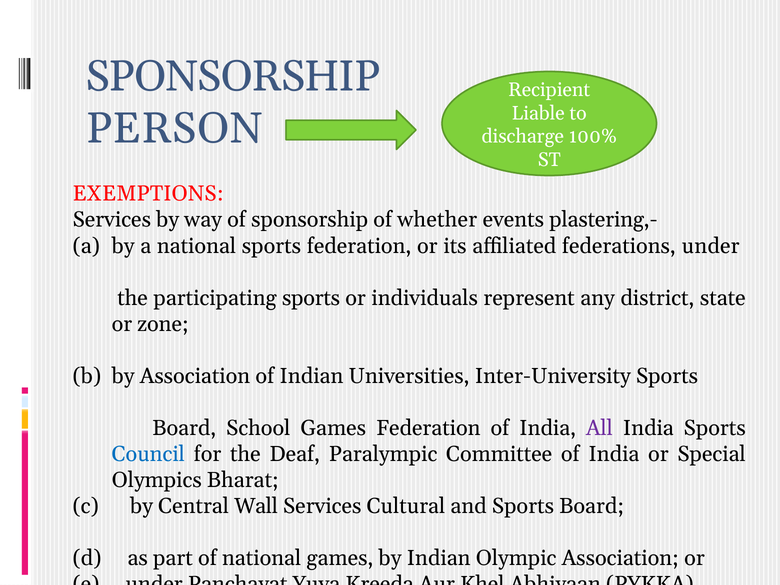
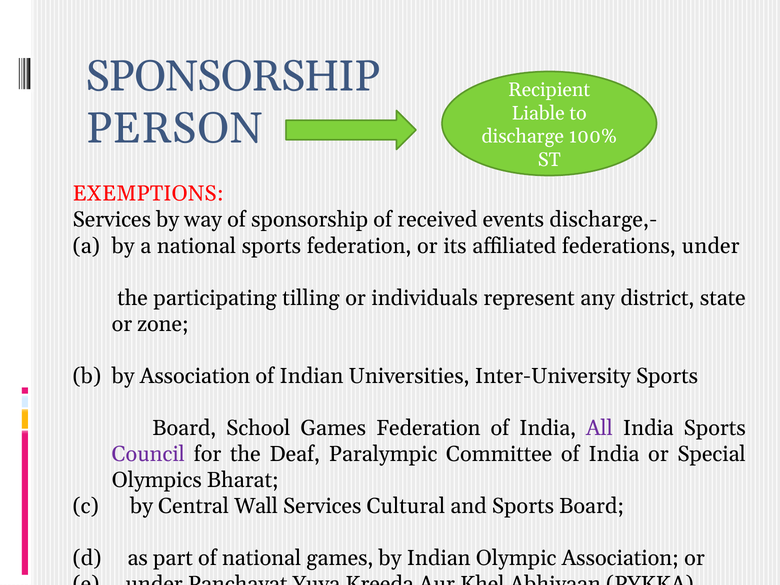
whether: whether -> received
plastering,-: plastering,- -> discharge,-
participating sports: sports -> tilling
Council colour: blue -> purple
